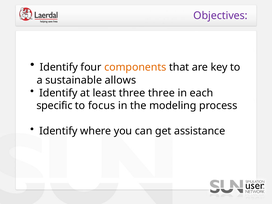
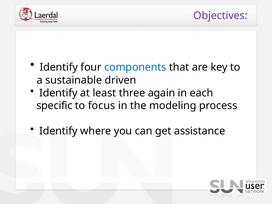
components colour: orange -> blue
allows: allows -> driven
three three: three -> again
